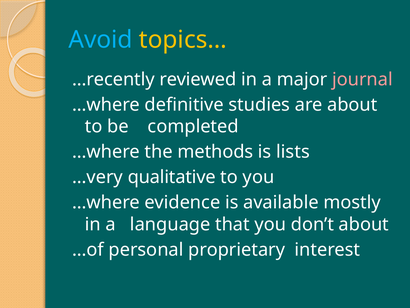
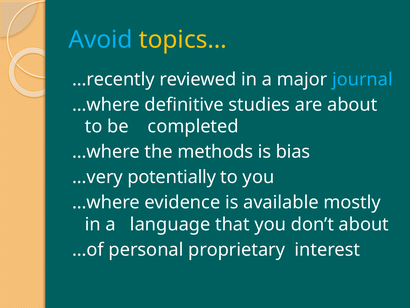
journal colour: pink -> light blue
lists: lists -> bias
qualitative: qualitative -> potentially
